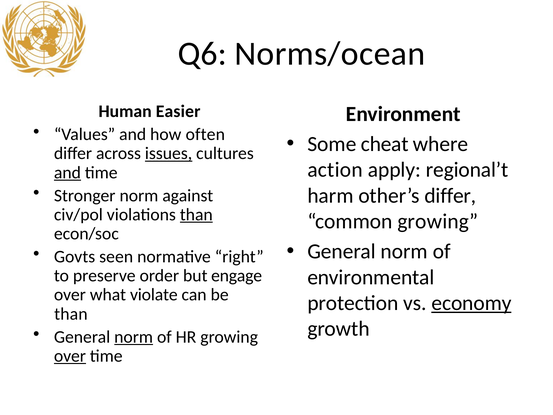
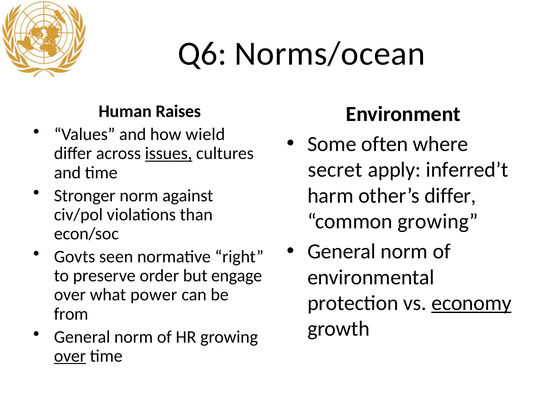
Easier: Easier -> Raises
often: often -> wield
cheat: cheat -> often
action: action -> secret
regional’t: regional’t -> inferred’t
and at (67, 172) underline: present -> none
than at (196, 214) underline: present -> none
violate: violate -> power
than at (71, 314): than -> from
norm at (134, 337) underline: present -> none
